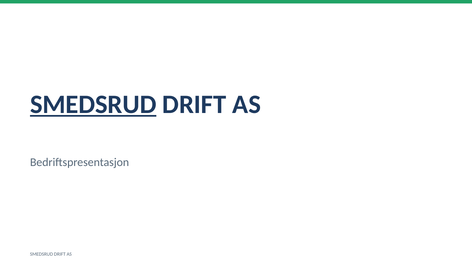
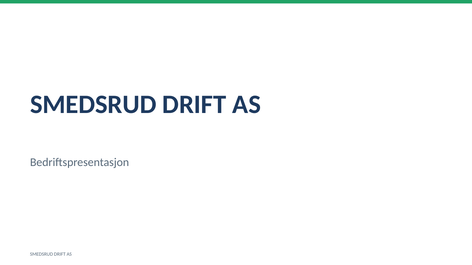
SMEDSRUD at (93, 105) underline: present -> none
